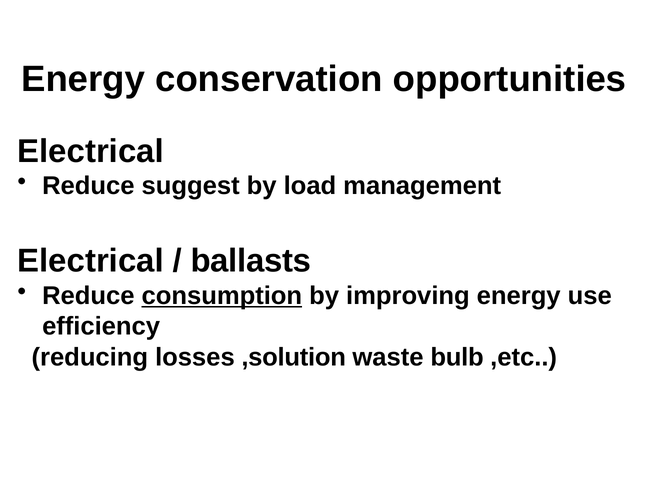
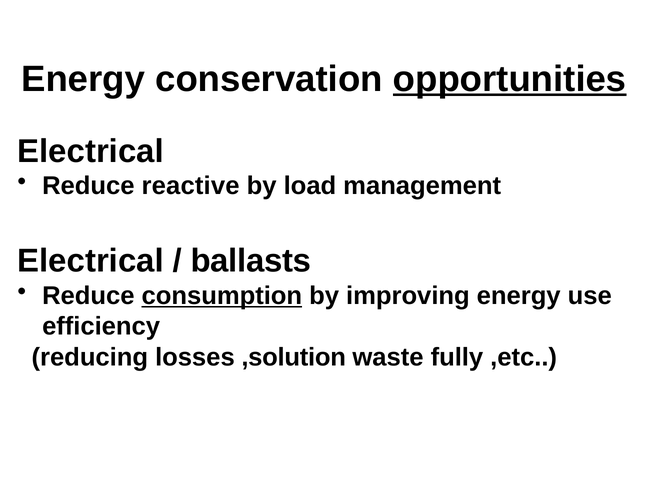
opportunities underline: none -> present
suggest: suggest -> reactive
bulb: bulb -> fully
